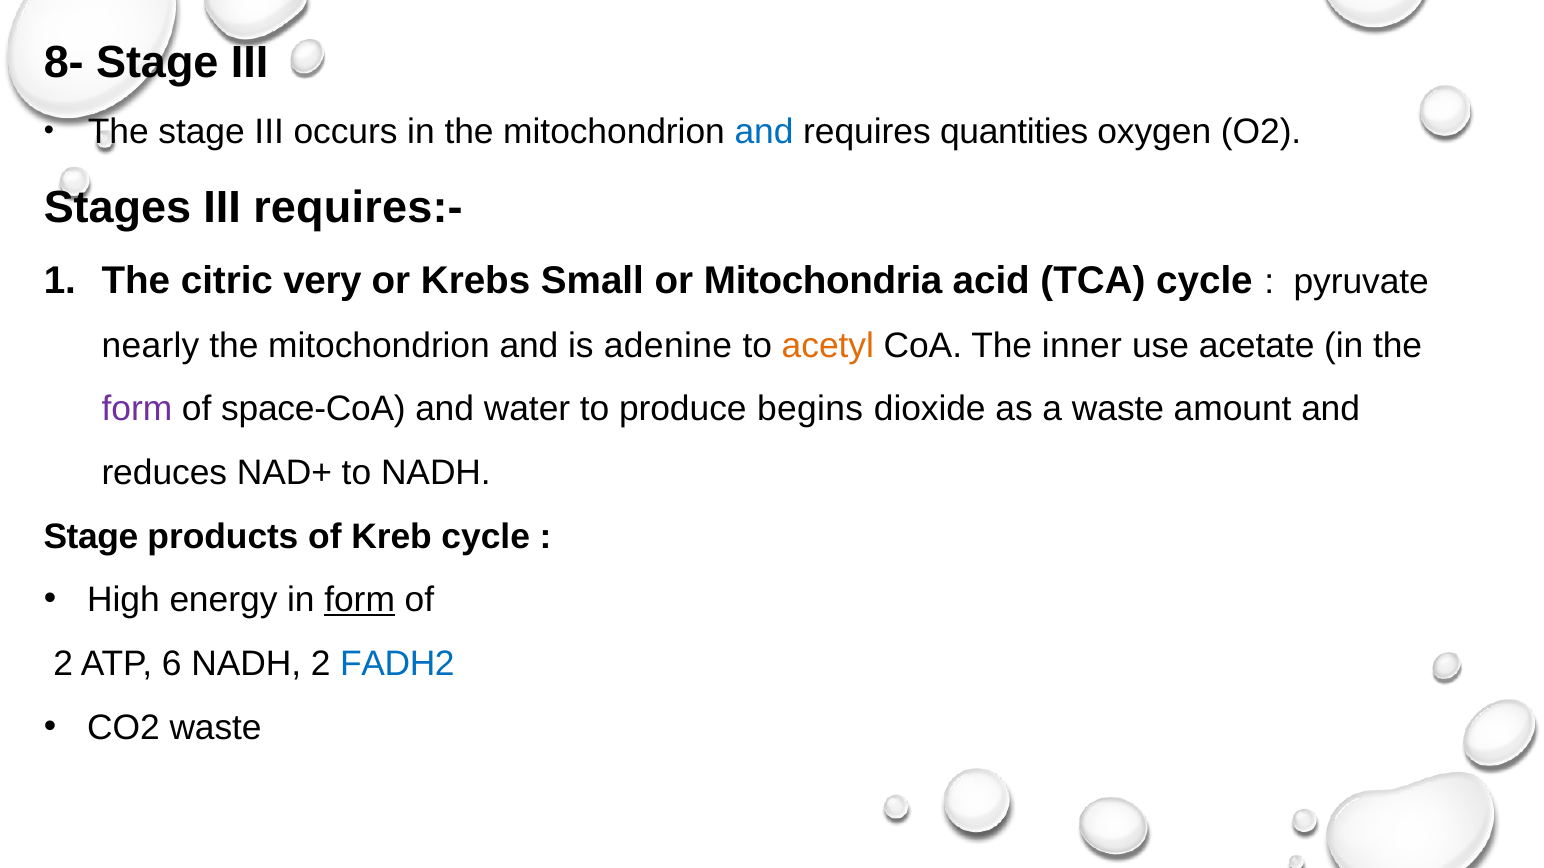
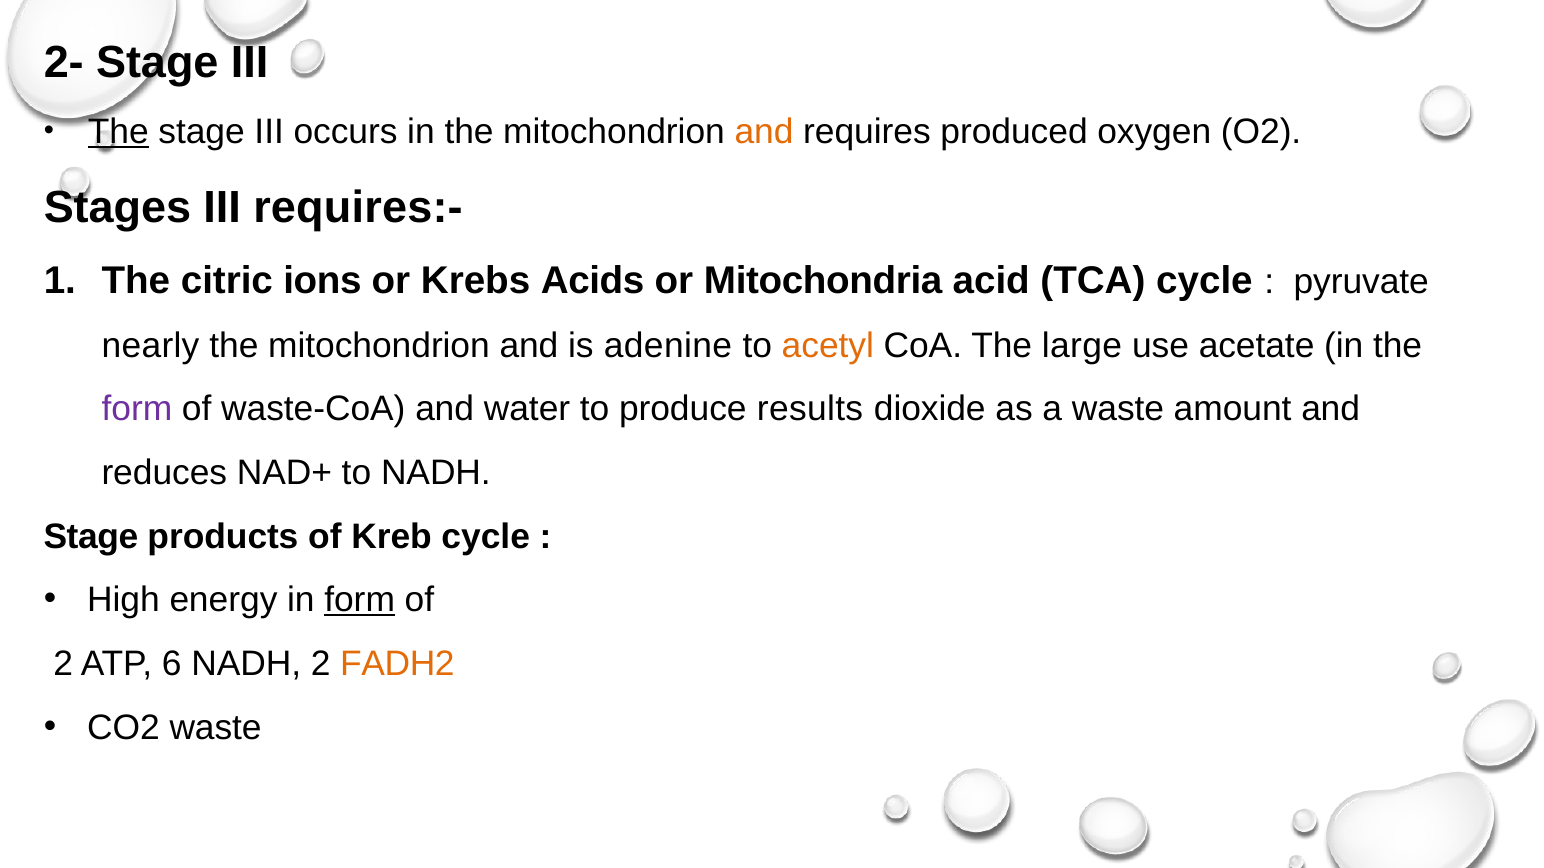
8-: 8- -> 2-
The at (118, 132) underline: none -> present
and at (764, 132) colour: blue -> orange
quantities: quantities -> produced
very: very -> ions
Small: Small -> Acids
inner: inner -> large
space-CoA: space-CoA -> waste-CoA
begins: begins -> results
FADH2 colour: blue -> orange
